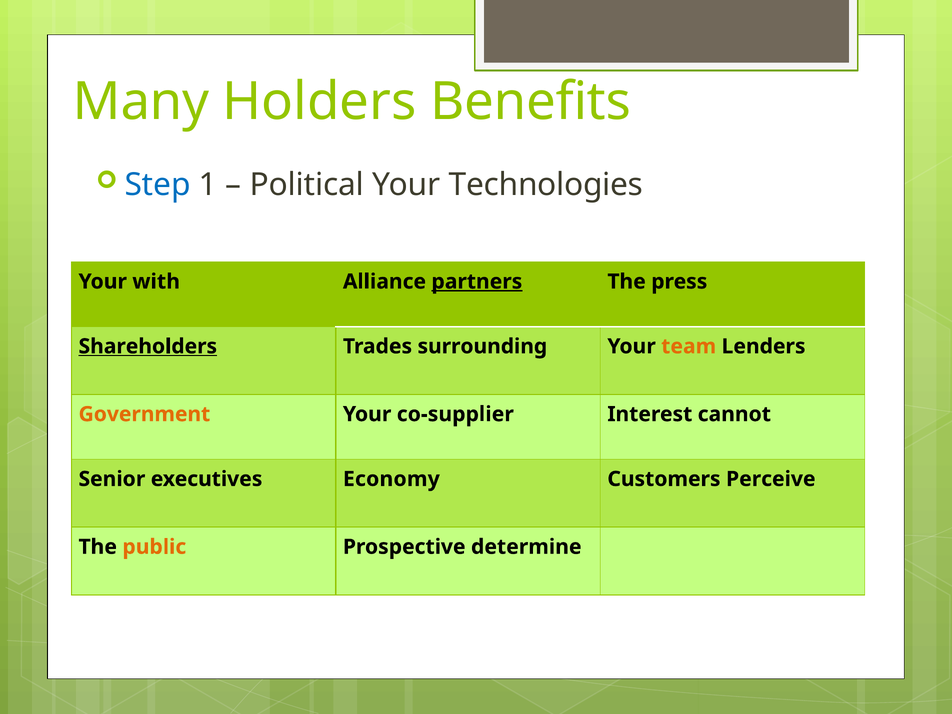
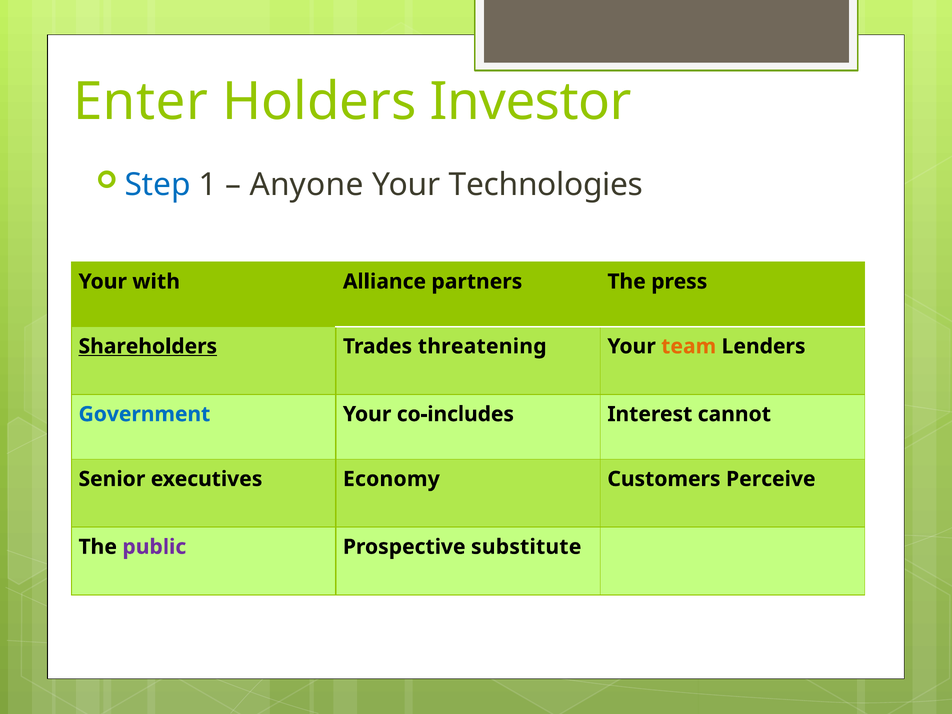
Many: Many -> Enter
Benefits: Benefits -> Investor
Political: Political -> Anyone
partners underline: present -> none
surrounding: surrounding -> threatening
Government colour: orange -> blue
co-supplier: co-supplier -> co-includes
public colour: orange -> purple
determine: determine -> substitute
